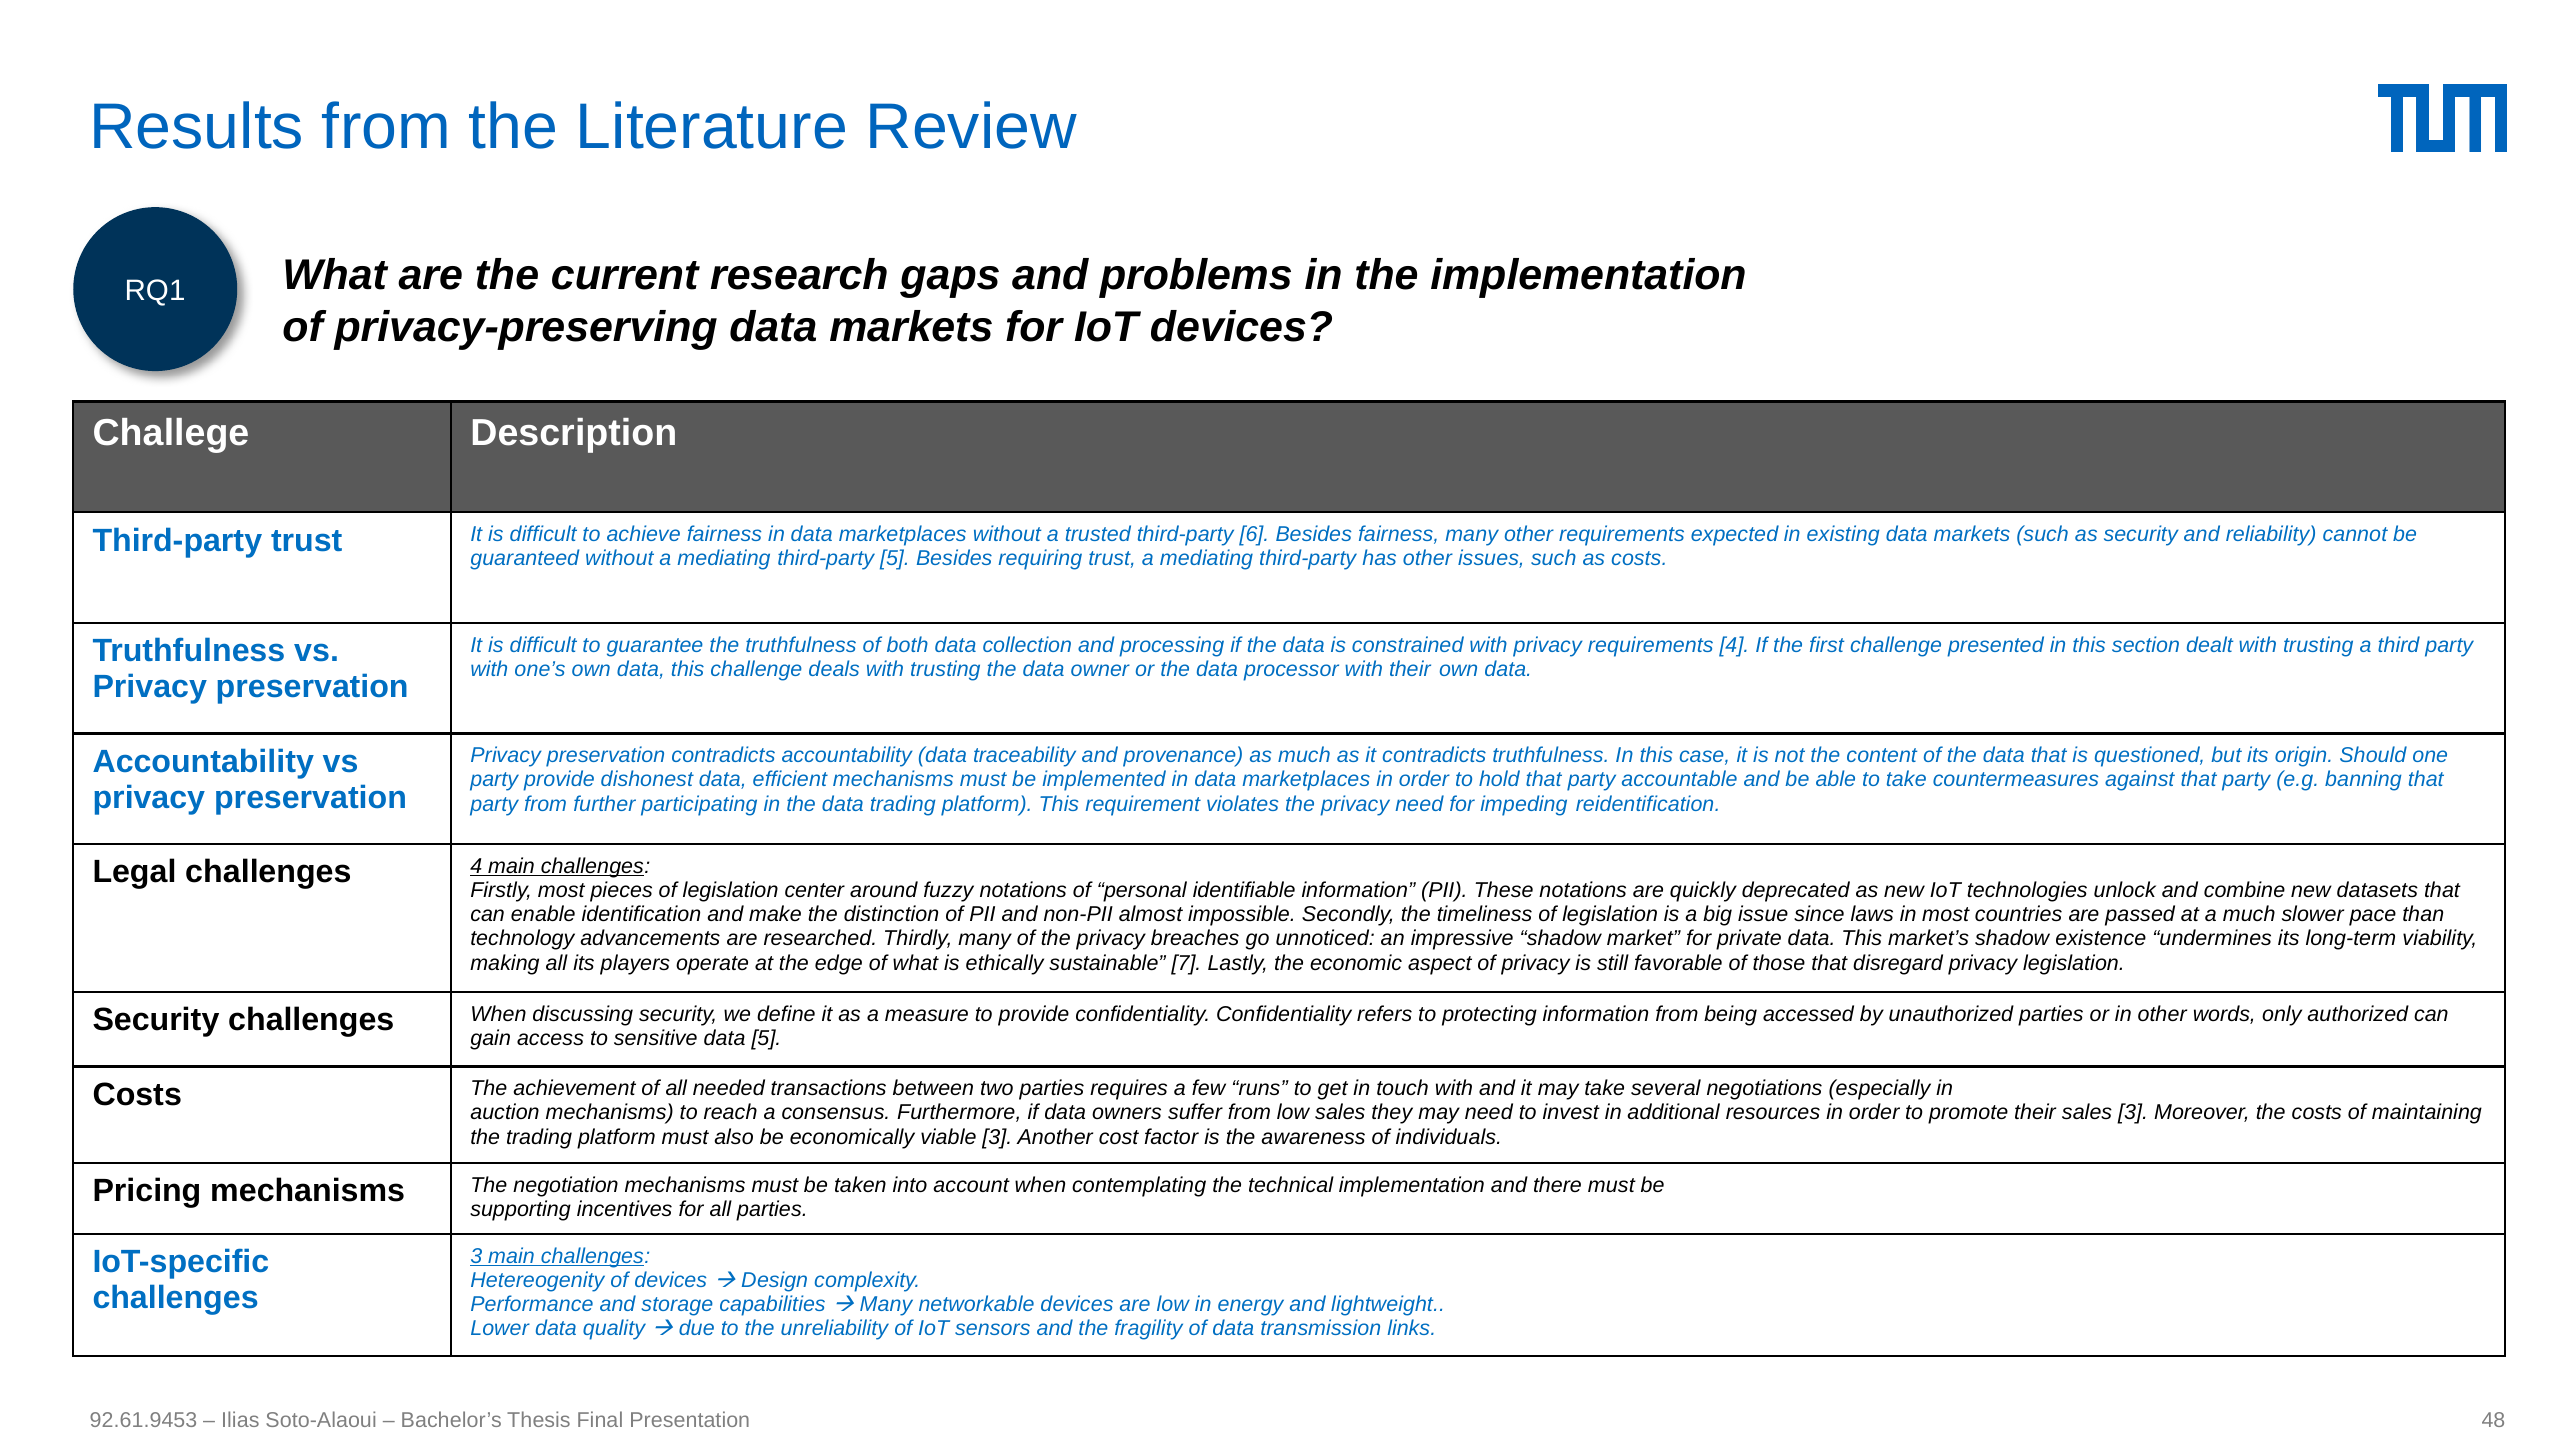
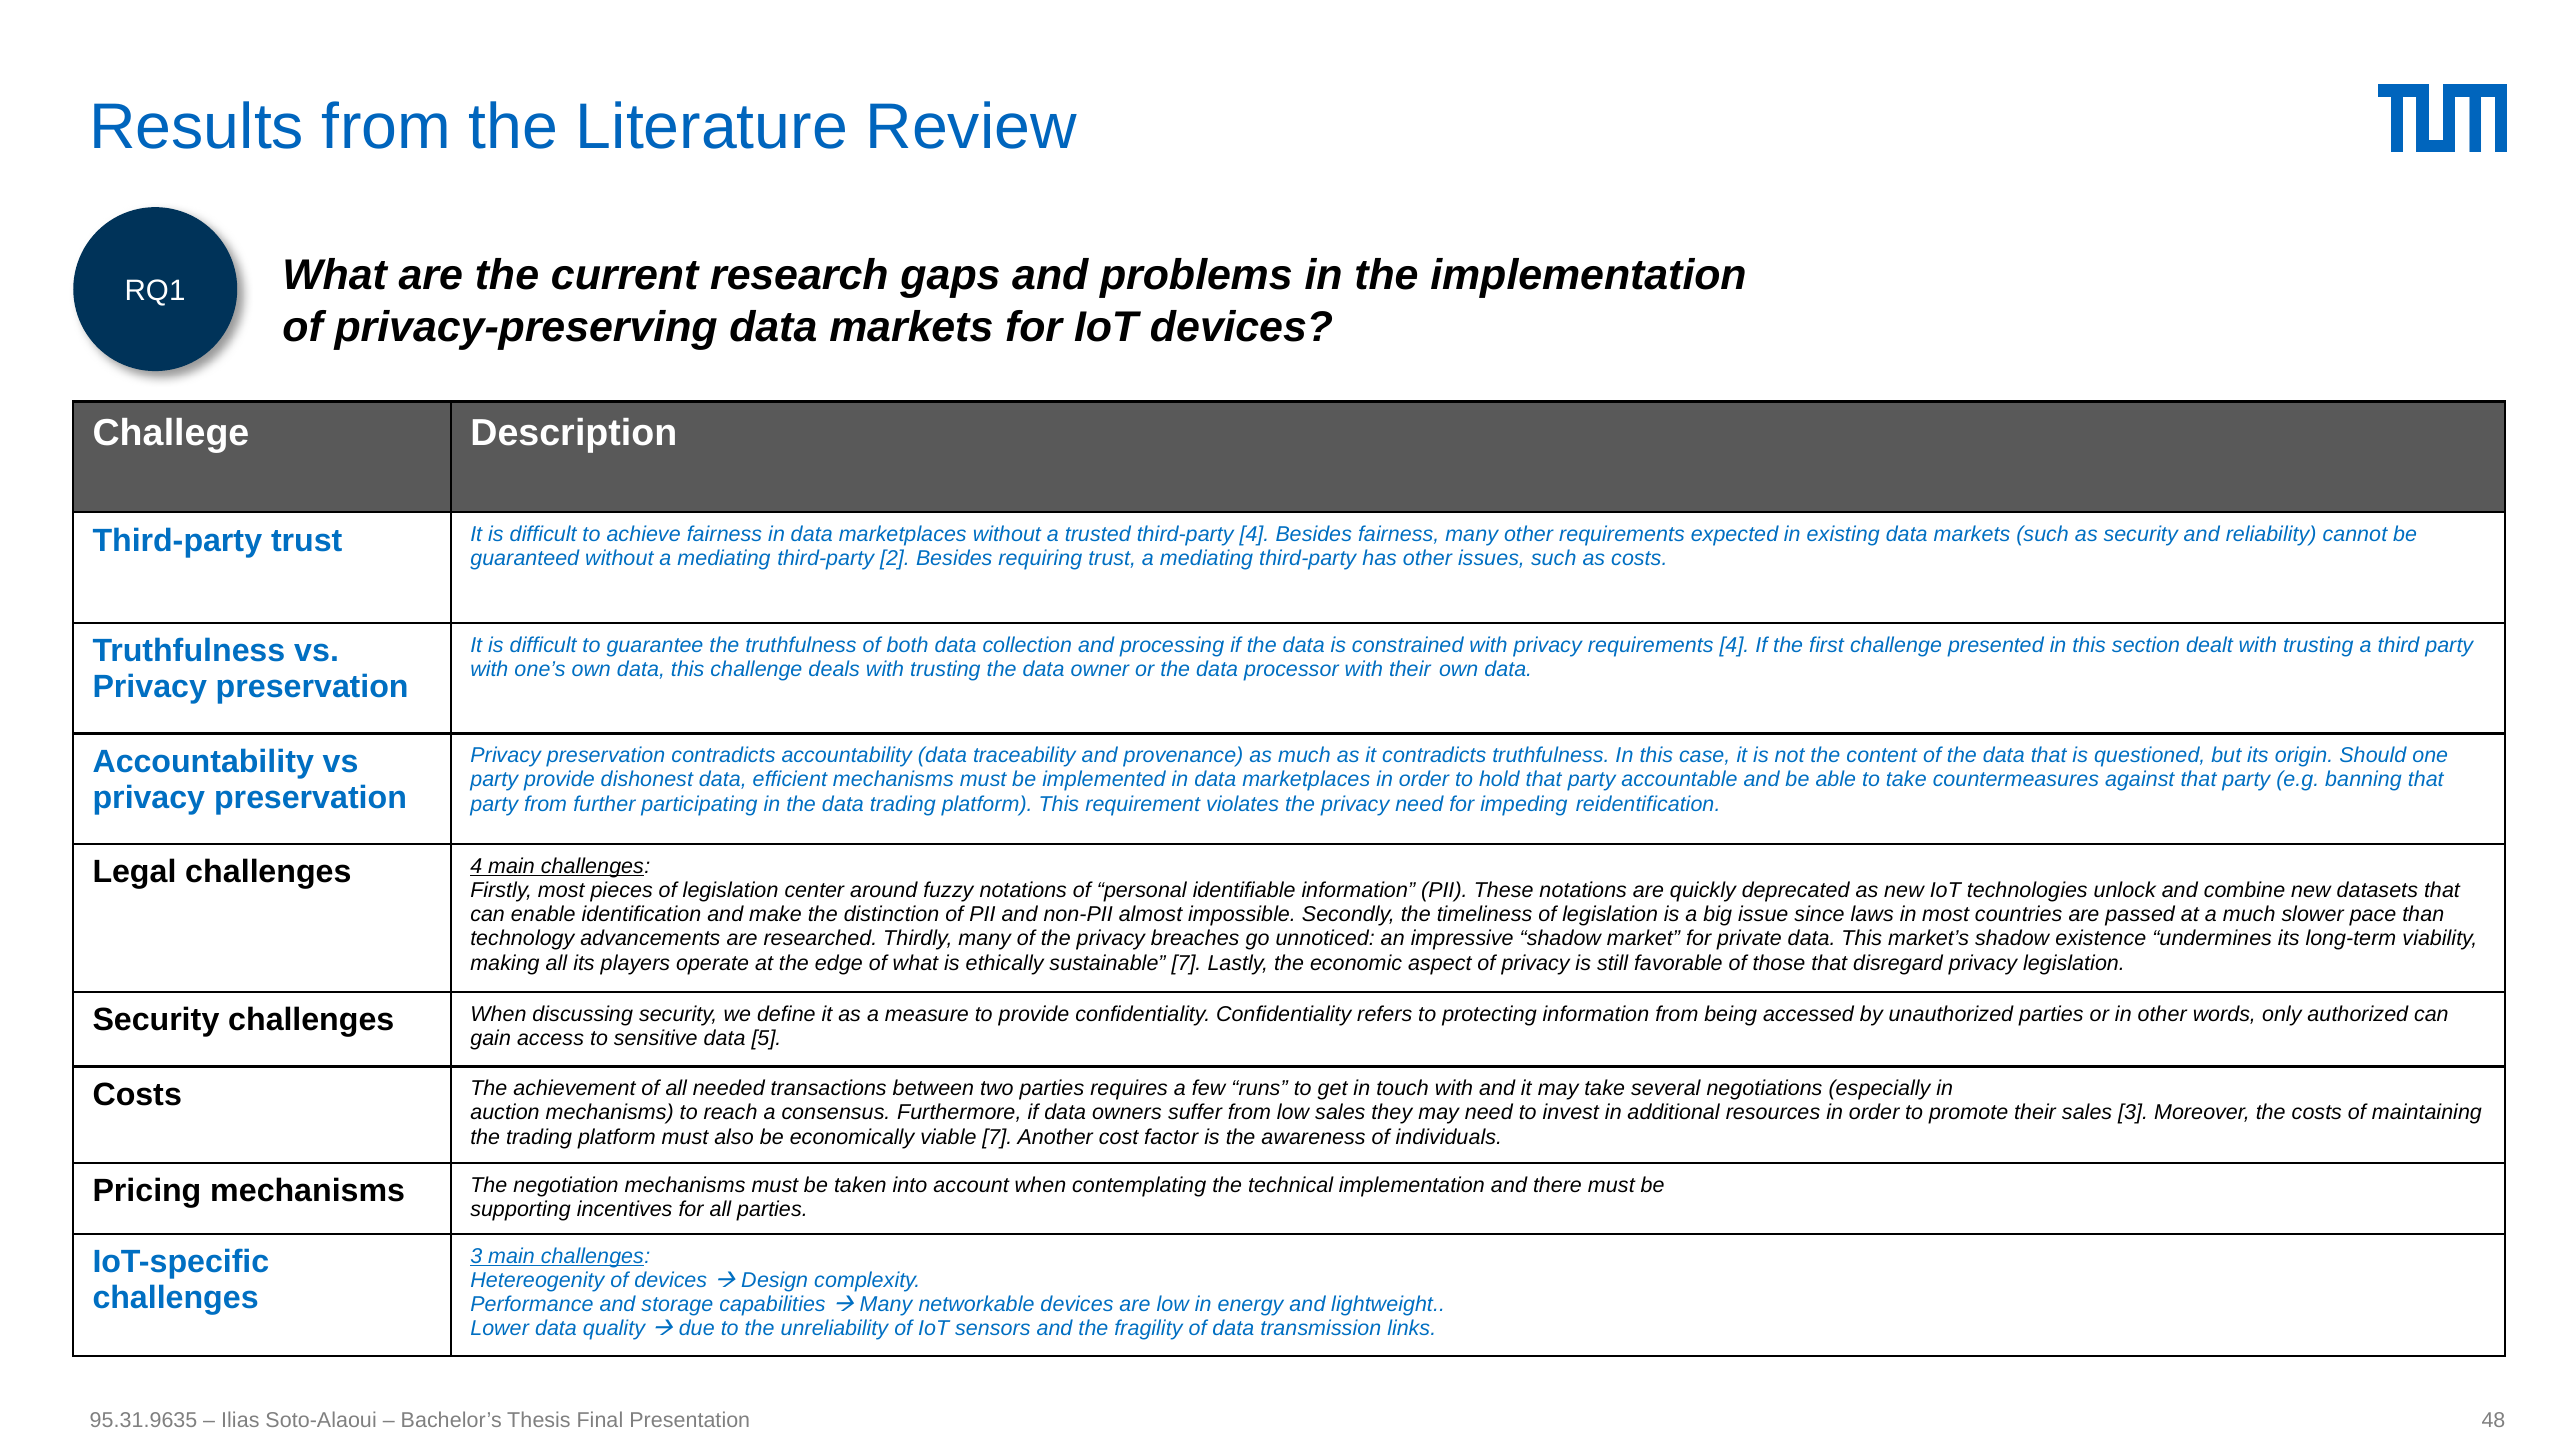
third-party 6: 6 -> 4
third-party 5: 5 -> 2
viable 3: 3 -> 7
92.61.9453: 92.61.9453 -> 95.31.9635
